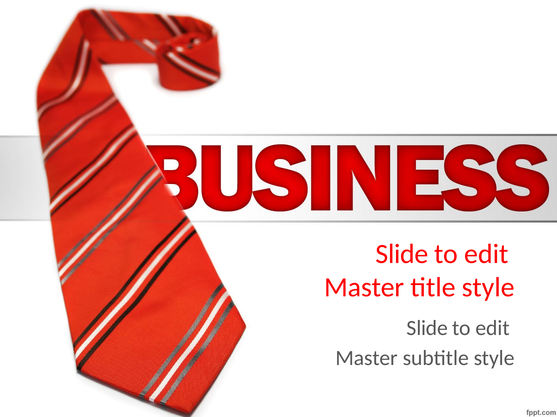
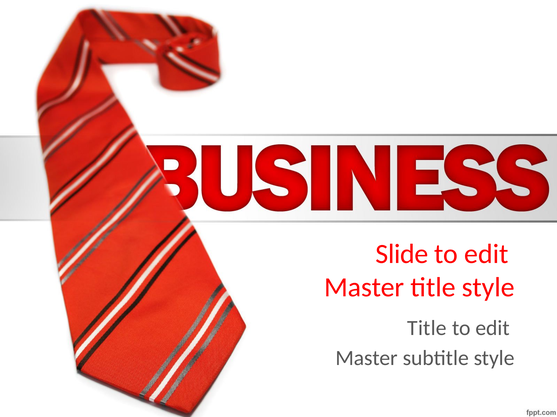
Slide at (427, 328): Slide -> Title
